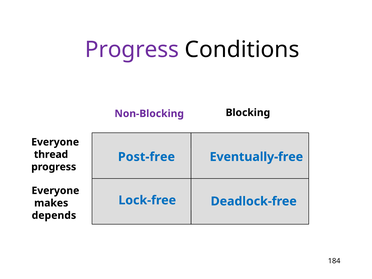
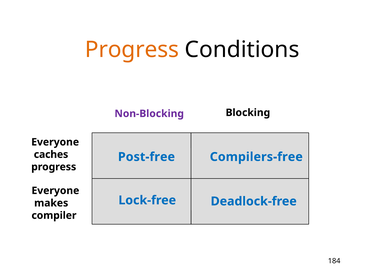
Progress at (132, 50) colour: purple -> orange
thread: thread -> caches
Eventually-free: Eventually-free -> Compilers-free
depends: depends -> compiler
